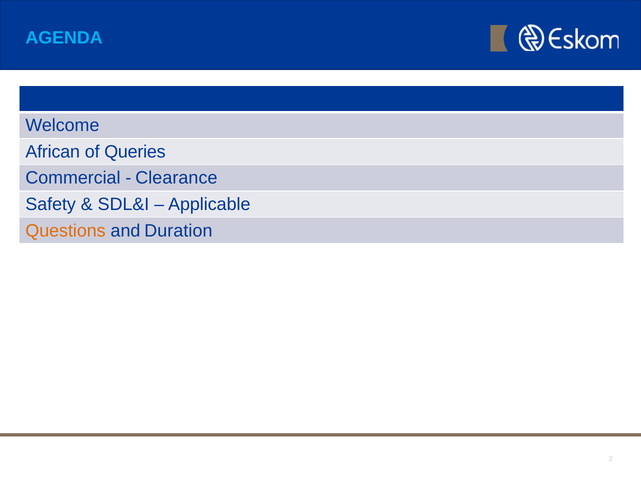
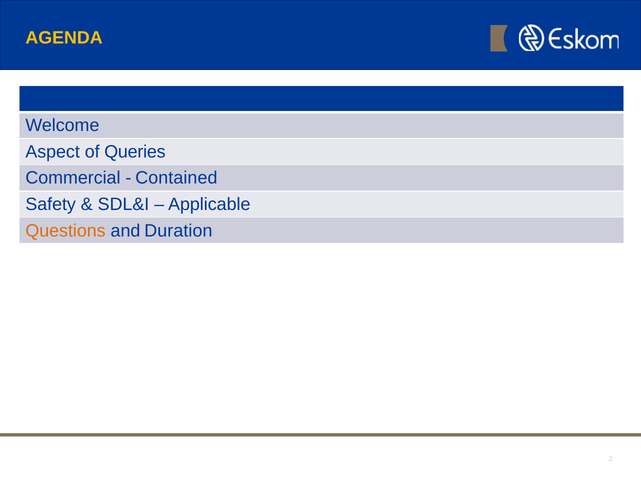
AGENDA colour: light blue -> yellow
African: African -> Aspect
Clearance: Clearance -> Contained
